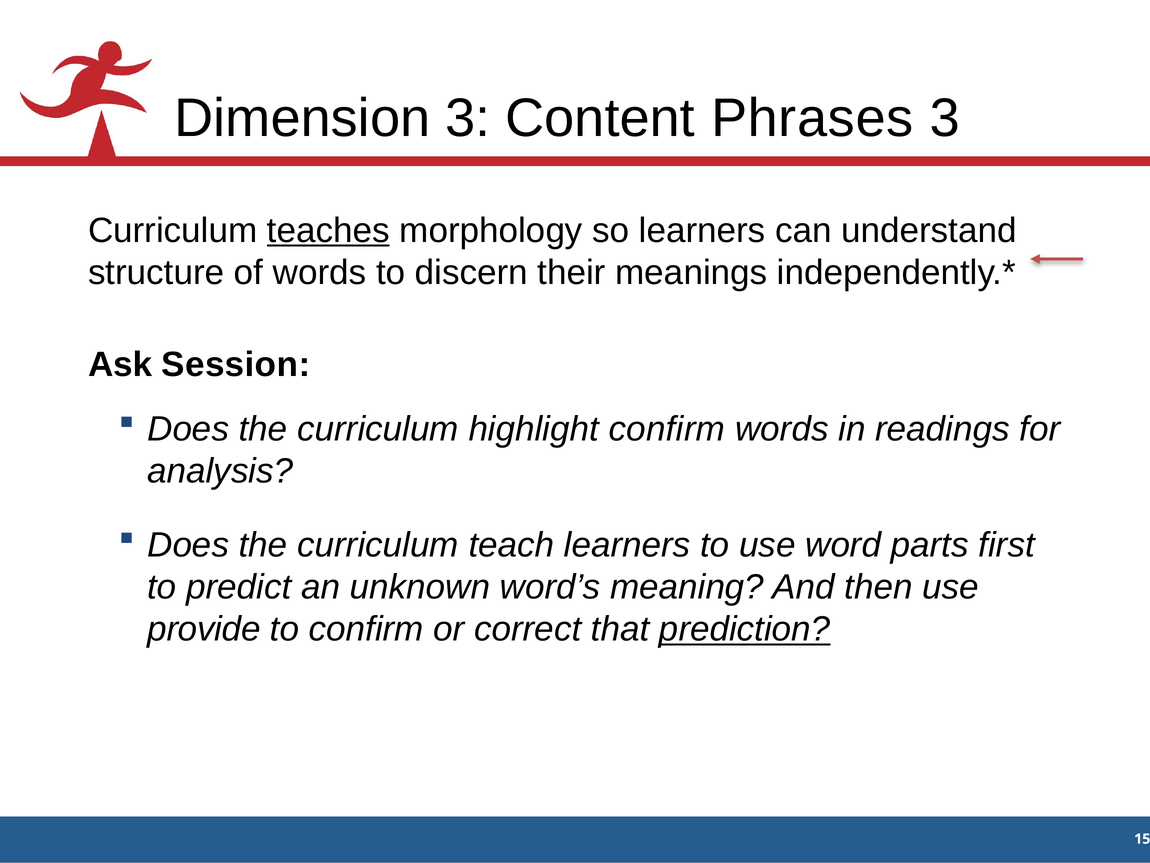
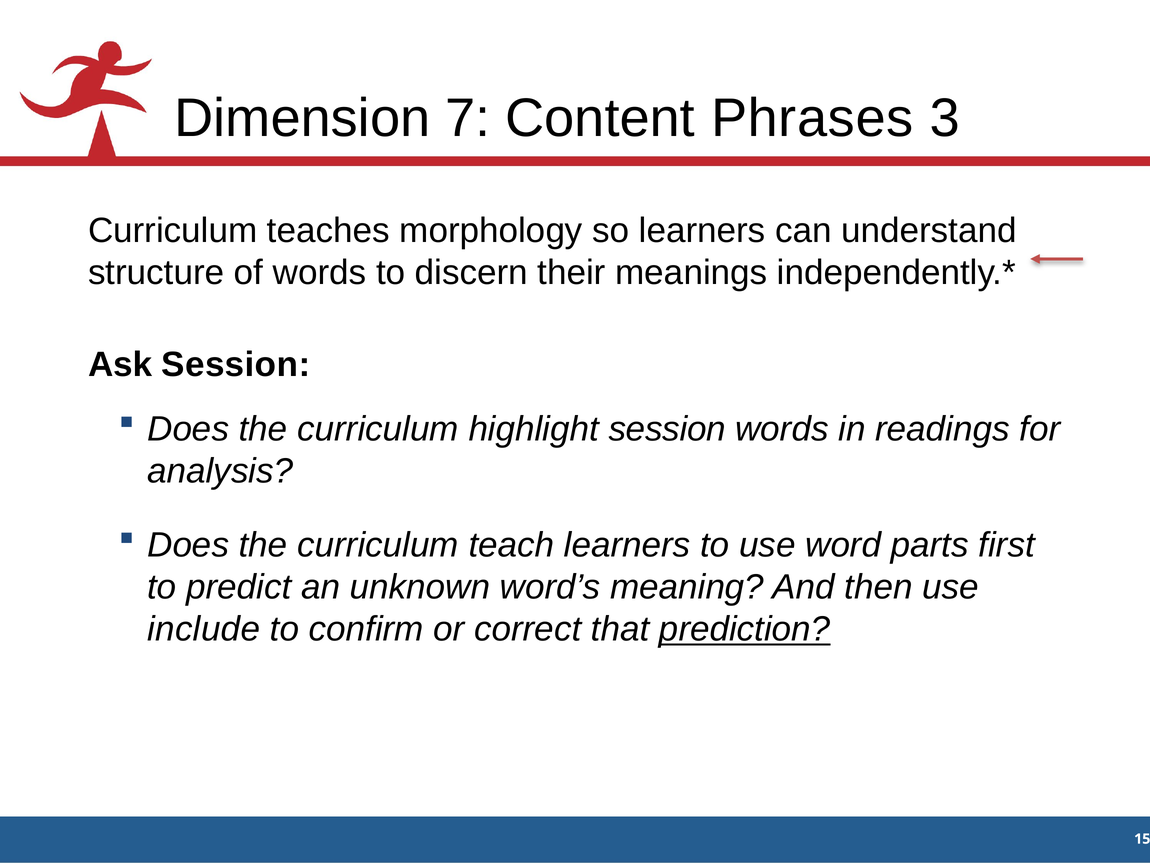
Dimension 3: 3 -> 7
teaches underline: present -> none
highlight confirm: confirm -> session
provide: provide -> include
